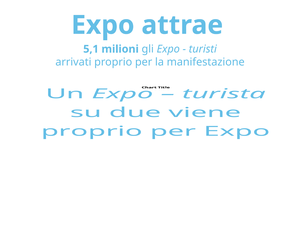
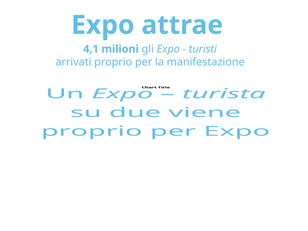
5,1: 5,1 -> 4,1
